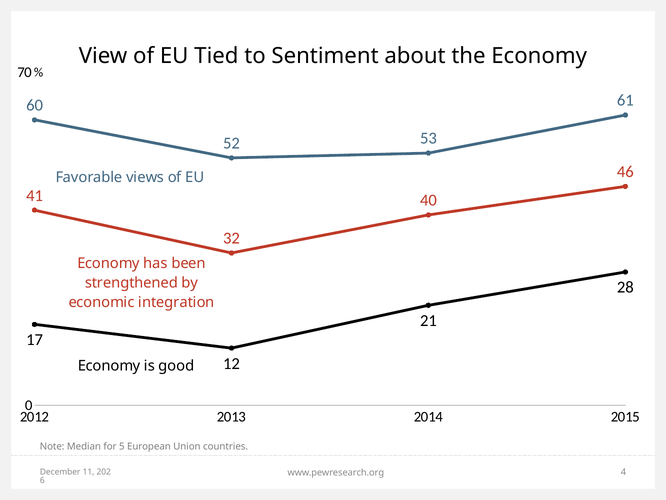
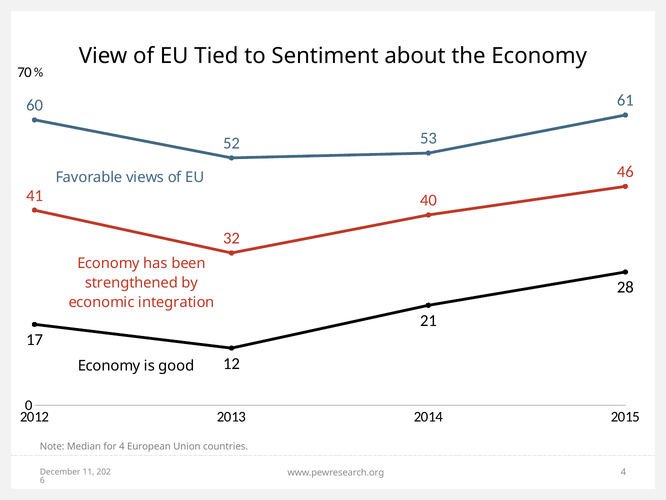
for 5: 5 -> 4
